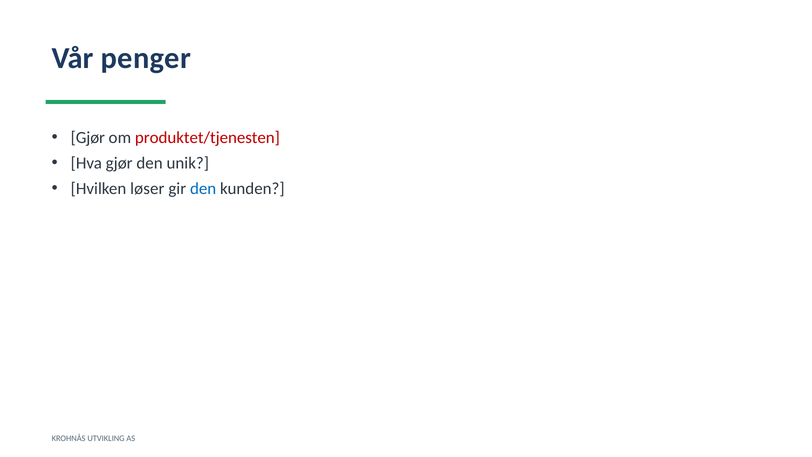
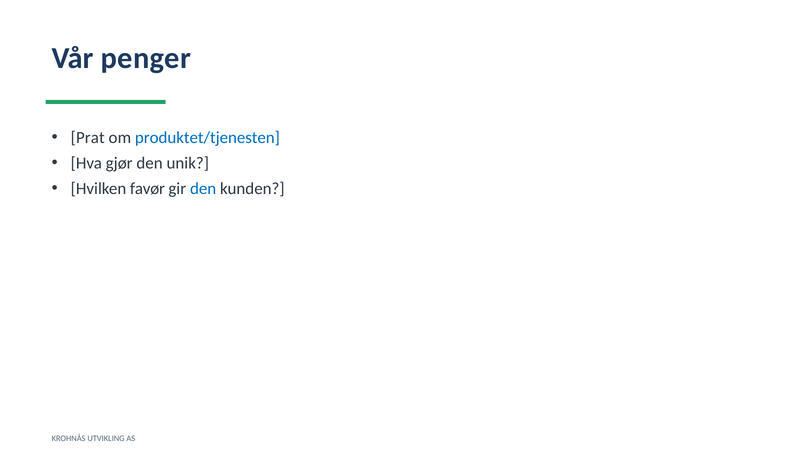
Gjør at (88, 138): Gjør -> Prat
produktet/tjenesten colour: red -> blue
løser: løser -> favør
